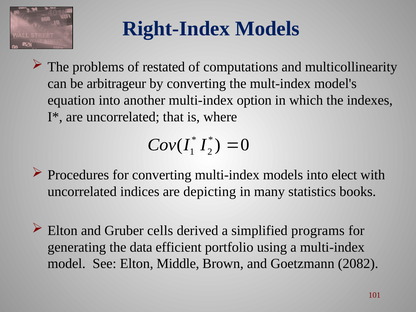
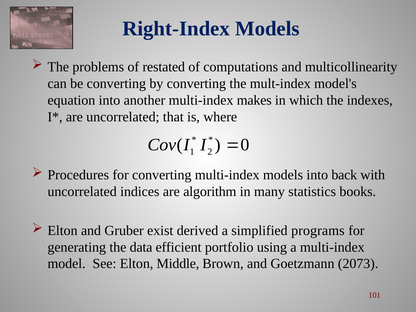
be arbitrageur: arbitrageur -> converting
option: option -> makes
elect: elect -> back
depicting: depicting -> algorithm
cells: cells -> exist
2082: 2082 -> 2073
